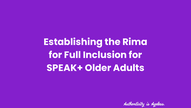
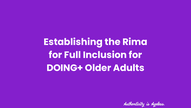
SPEAK+: SPEAK+ -> DOING+
